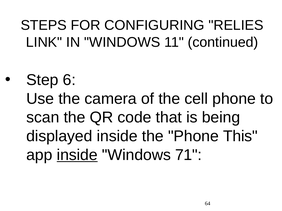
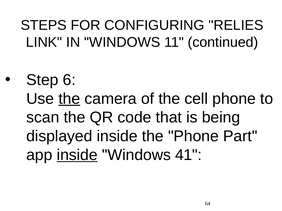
the at (69, 99) underline: none -> present
This: This -> Part
71: 71 -> 41
